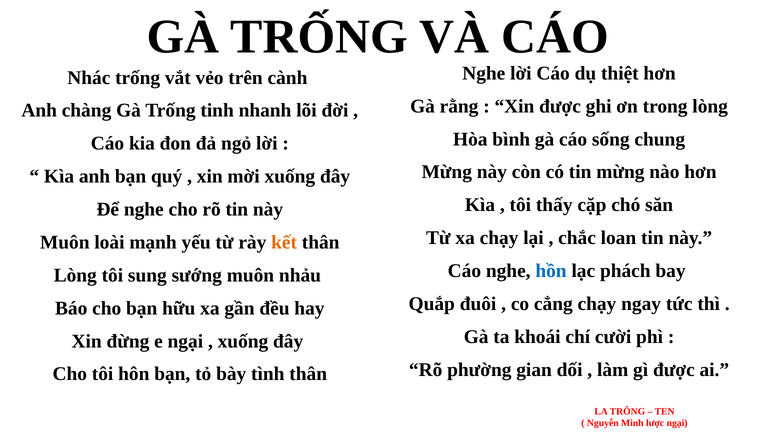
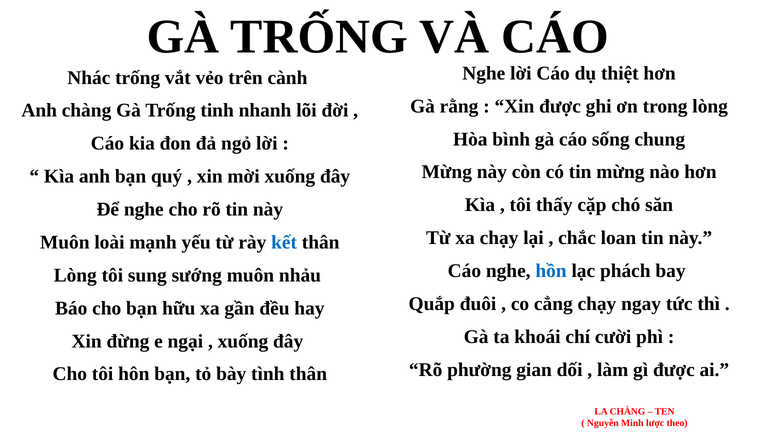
kết colour: orange -> blue
LA TRÔNG: TRÔNG -> CHÀNG
lược ngại: ngại -> theo
